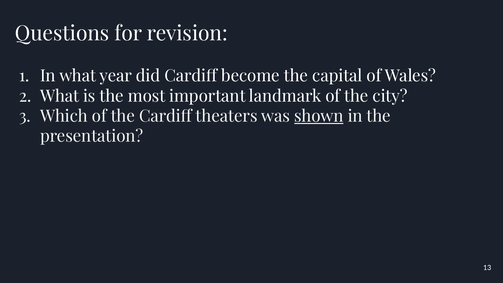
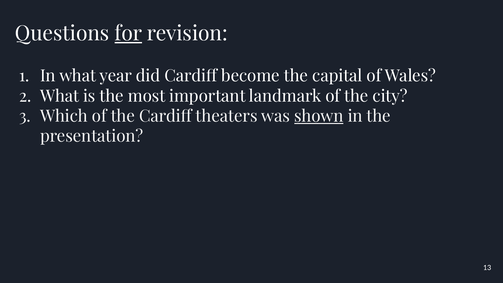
for underline: none -> present
